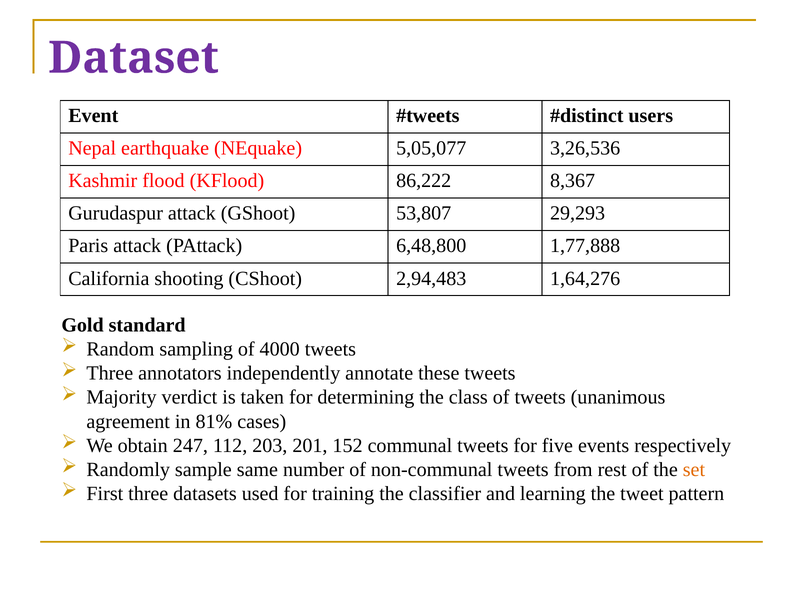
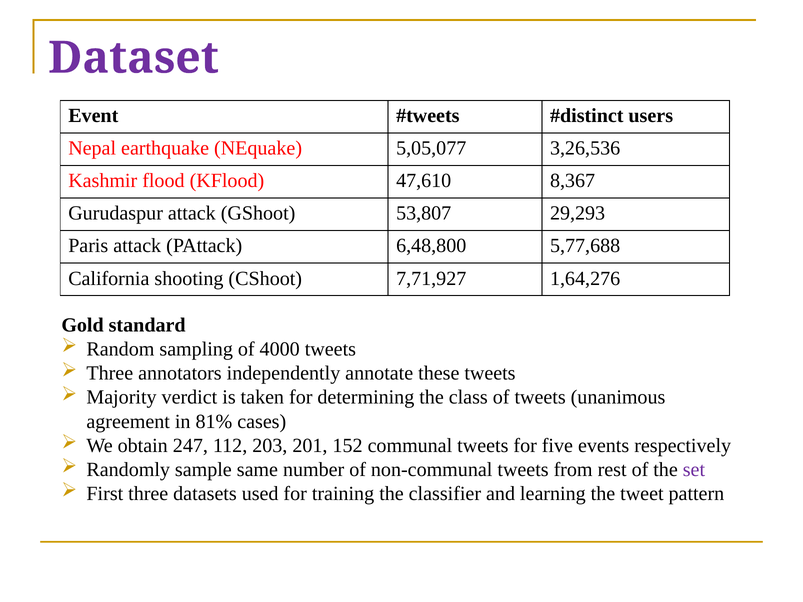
86,222: 86,222 -> 47,610
1,77,888: 1,77,888 -> 5,77,688
2,94,483: 2,94,483 -> 7,71,927
set colour: orange -> purple
